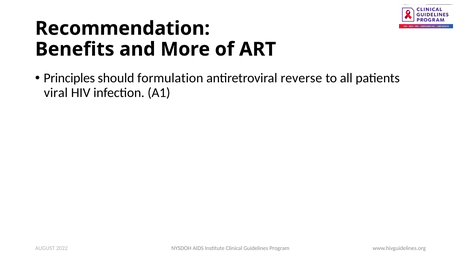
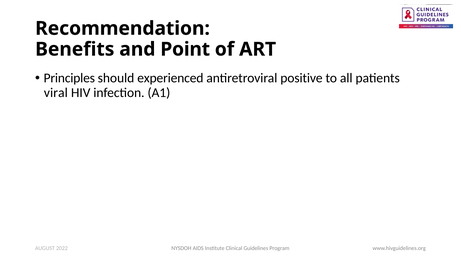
More: More -> Point
formulation: formulation -> experienced
reverse: reverse -> positive
